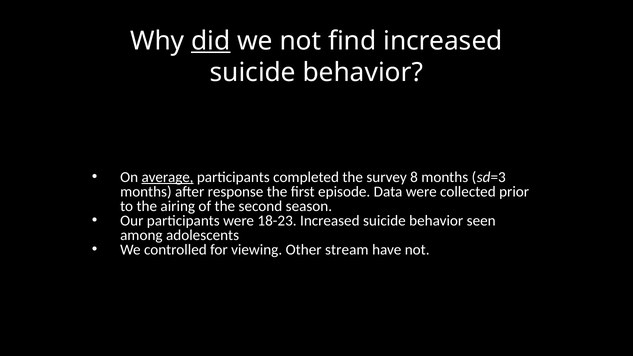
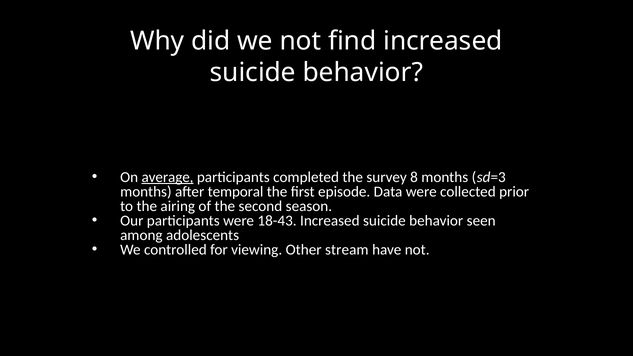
did underline: present -> none
response: response -> temporal
18-23: 18-23 -> 18-43
